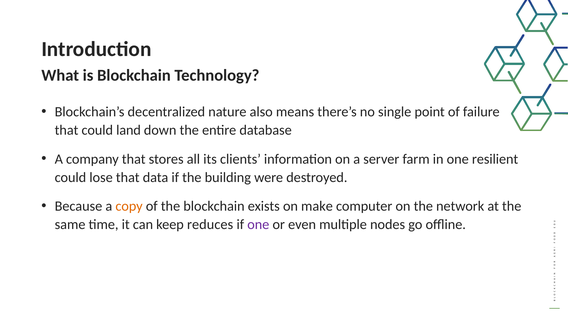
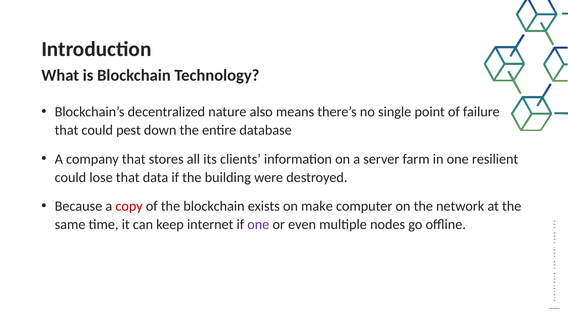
land: land -> pest
copy colour: orange -> red
reduces: reduces -> internet
